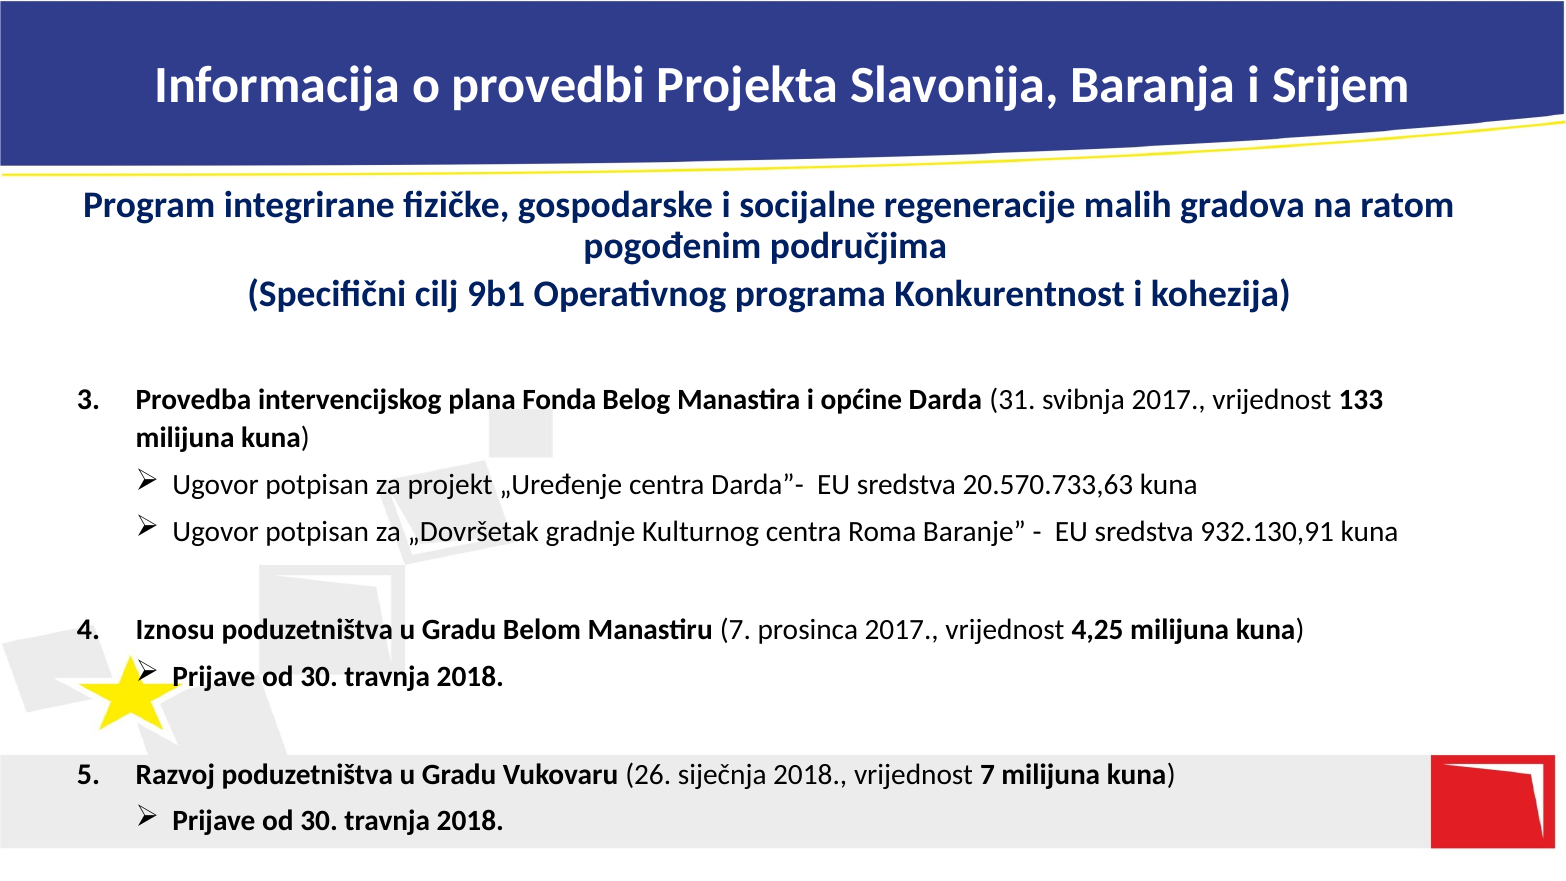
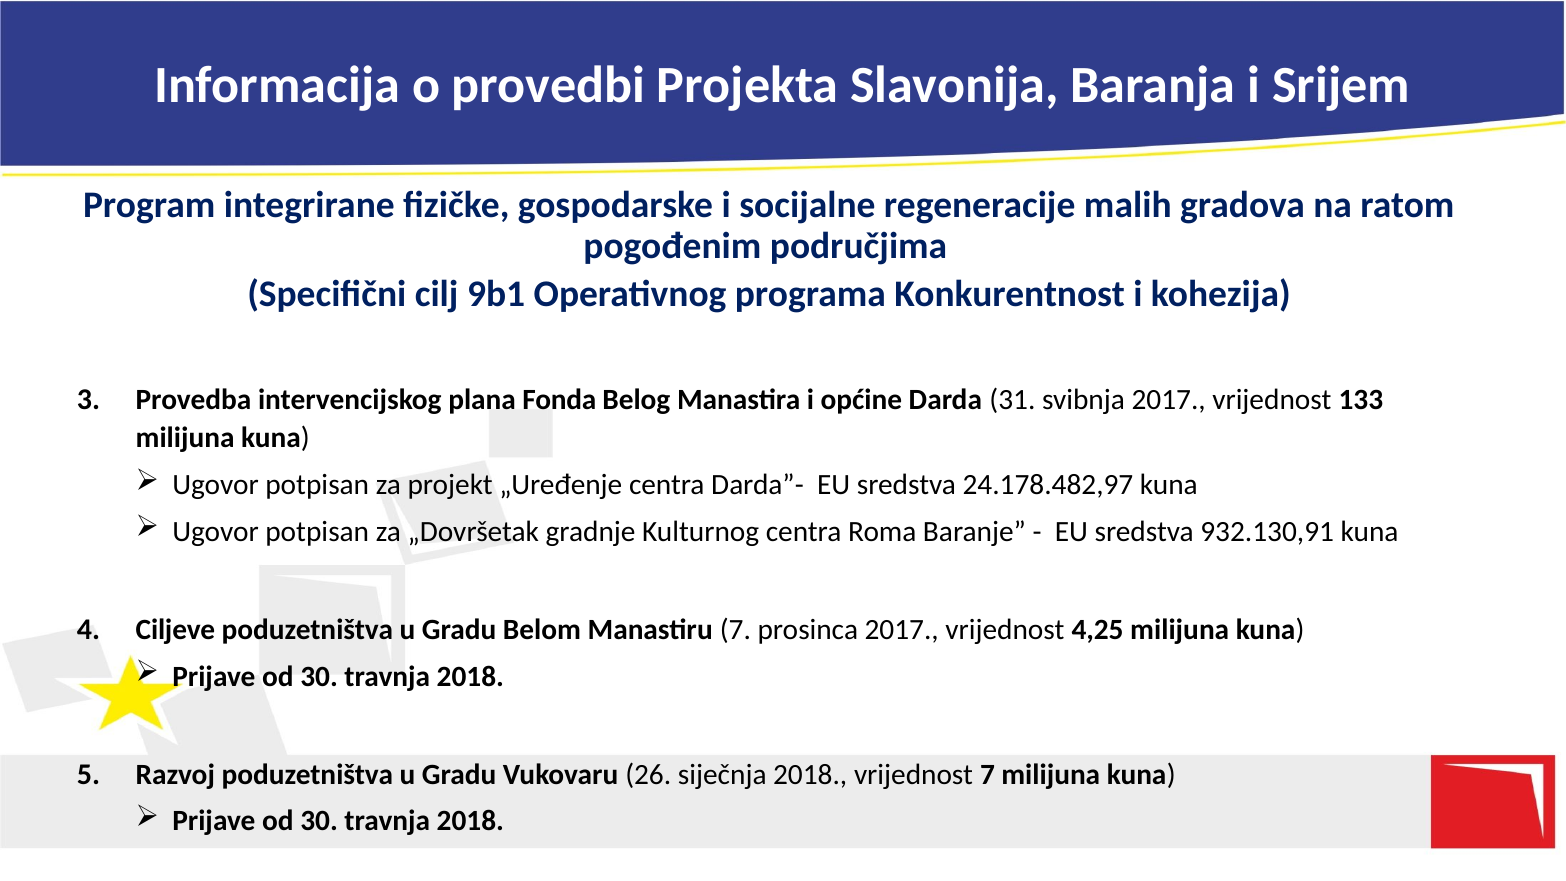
20.570.733,63: 20.570.733,63 -> 24.178.482,97
Iznosu: Iznosu -> Ciljeve
